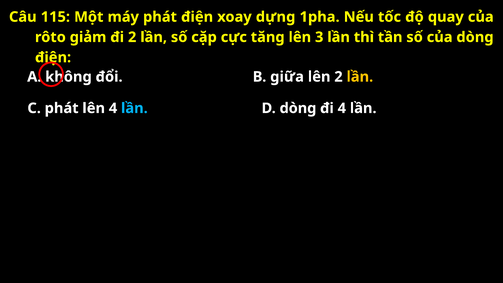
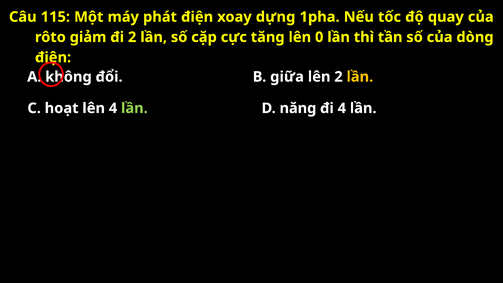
3: 3 -> 0
C phát: phát -> hoạt
lần at (134, 108) colour: light blue -> light green
D dòng: dòng -> năng
